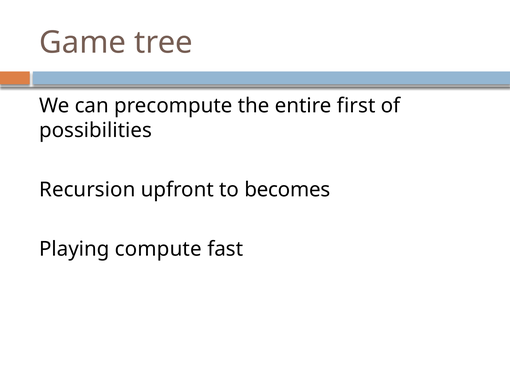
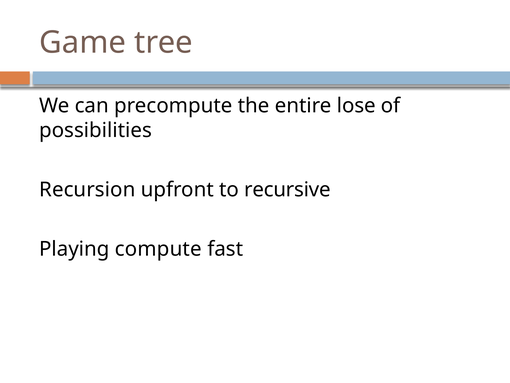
first: first -> lose
becomes: becomes -> recursive
